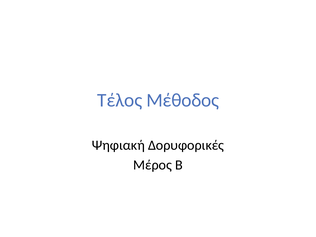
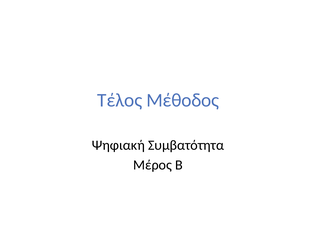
Δορυφορικές: Δορυφορικές -> Συμβατότητα
